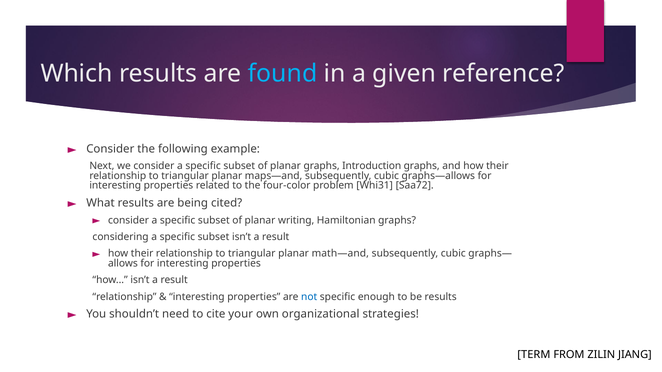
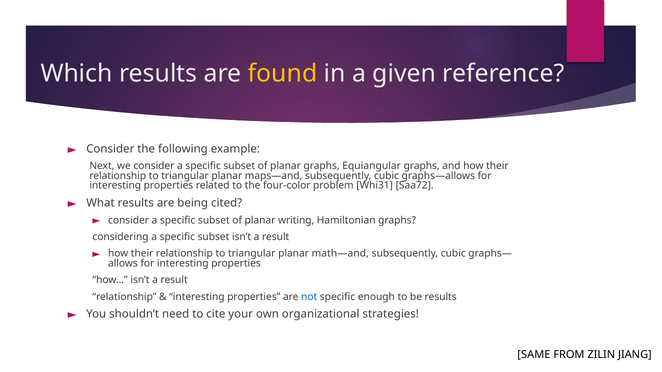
found colour: light blue -> yellow
Introduction: Introduction -> Equiangular
TERM: TERM -> SAME
